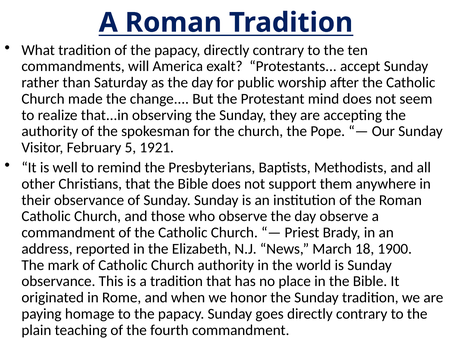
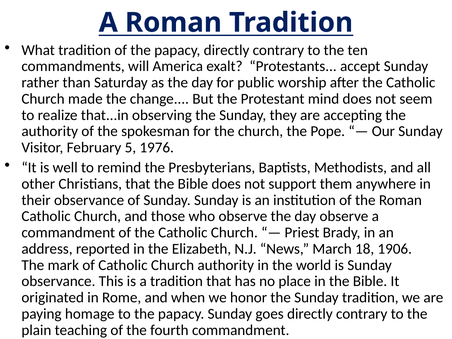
1921: 1921 -> 1976
1900: 1900 -> 1906
